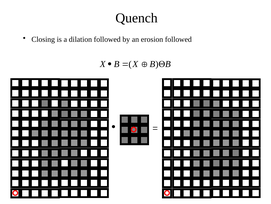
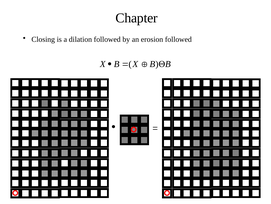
Quench: Quench -> Chapter
